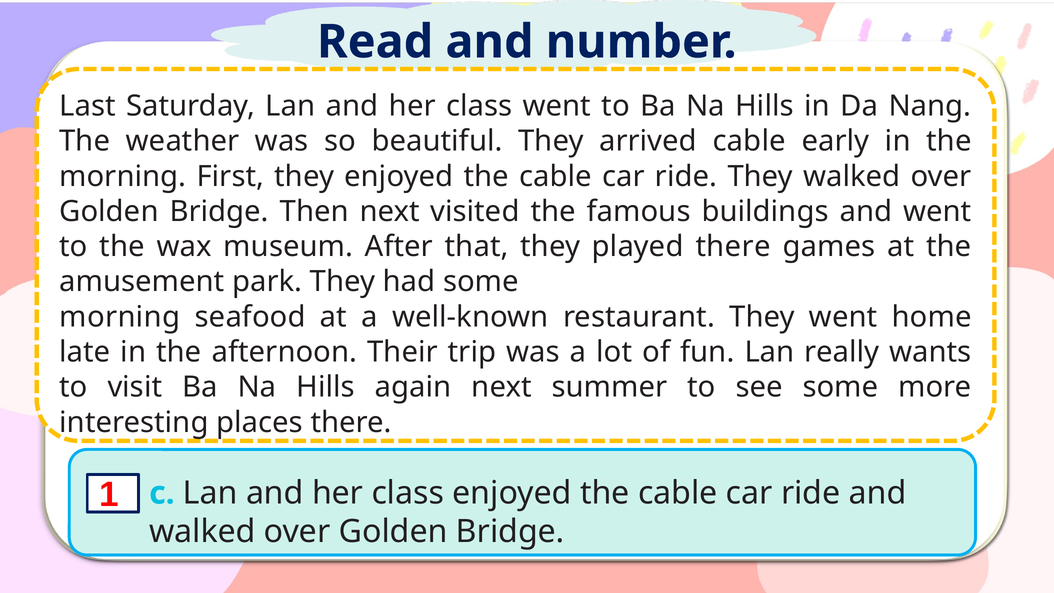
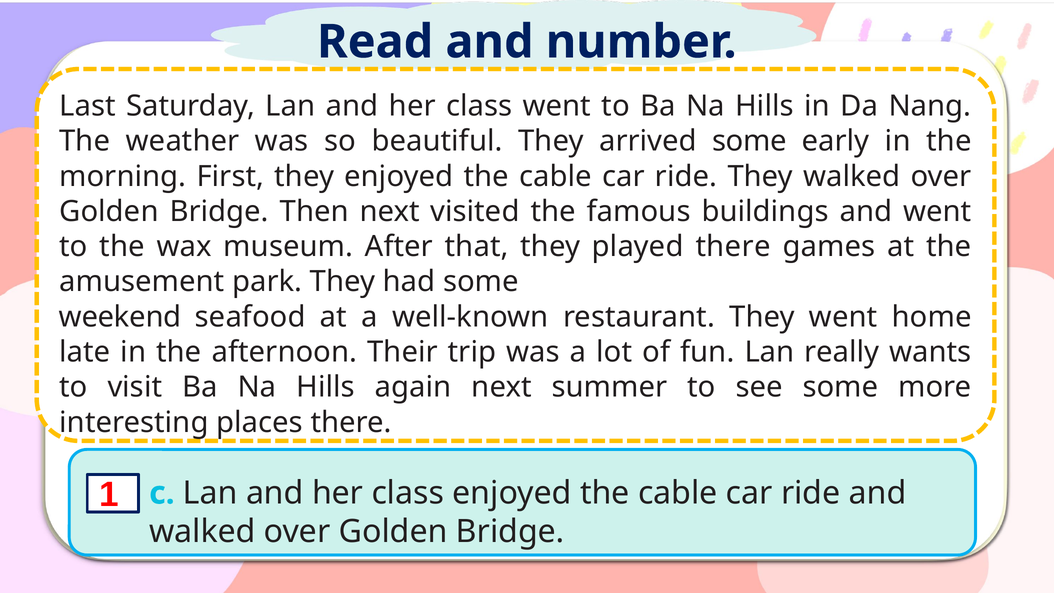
arrived cable: cable -> some
morning at (120, 317): morning -> weekend
